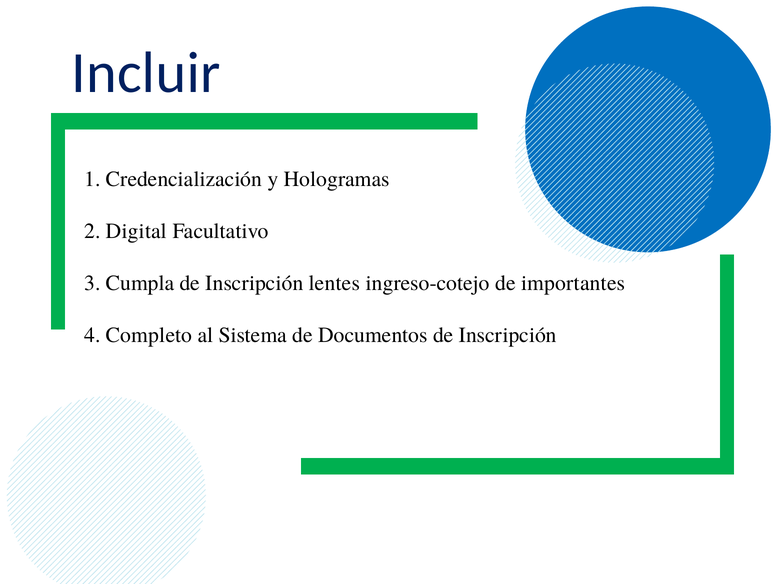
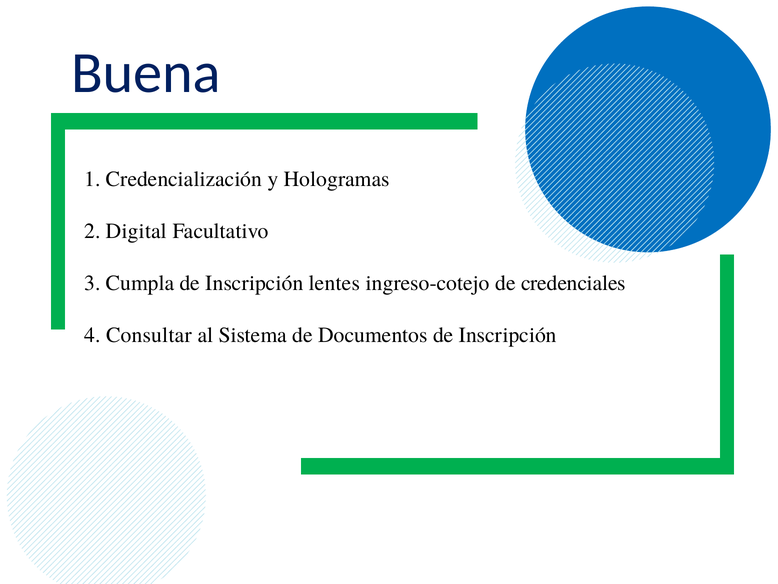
Incluir: Incluir -> Buena
importantes: importantes -> credenciales
Completo: Completo -> Consultar
